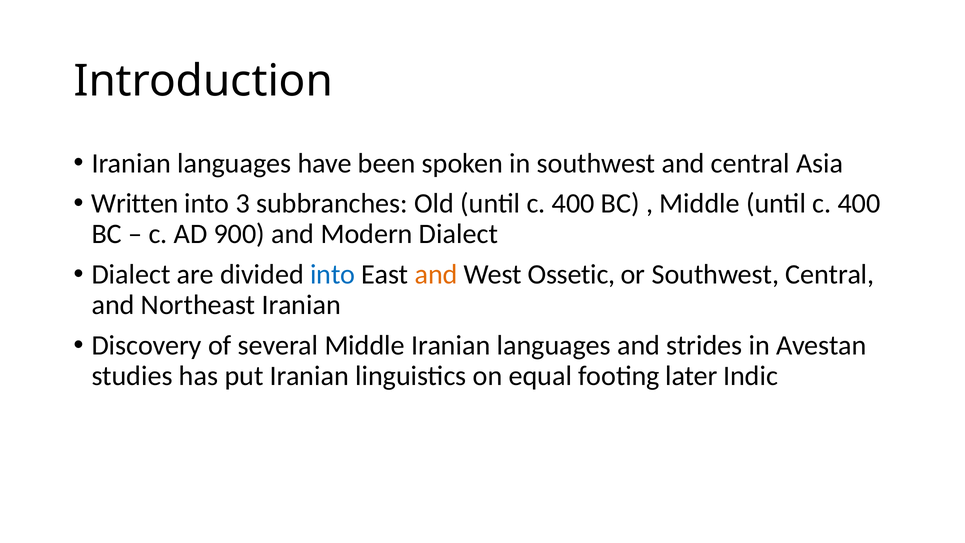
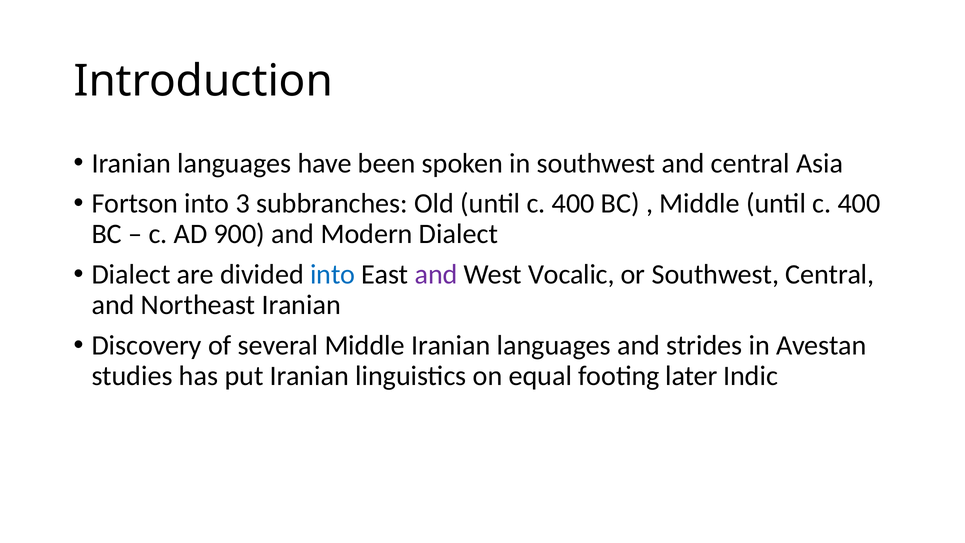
Written: Written -> Fortson
and at (436, 274) colour: orange -> purple
Ossetic: Ossetic -> Vocalic
